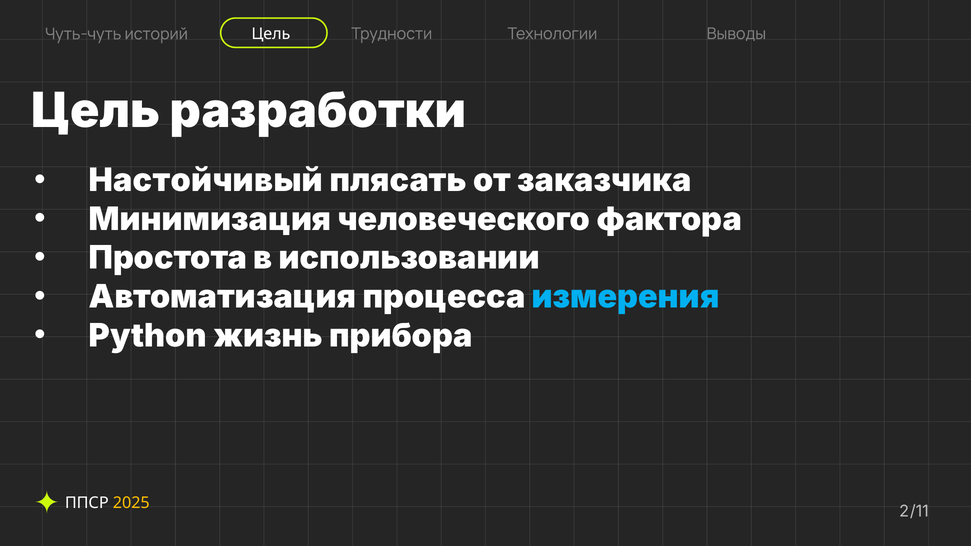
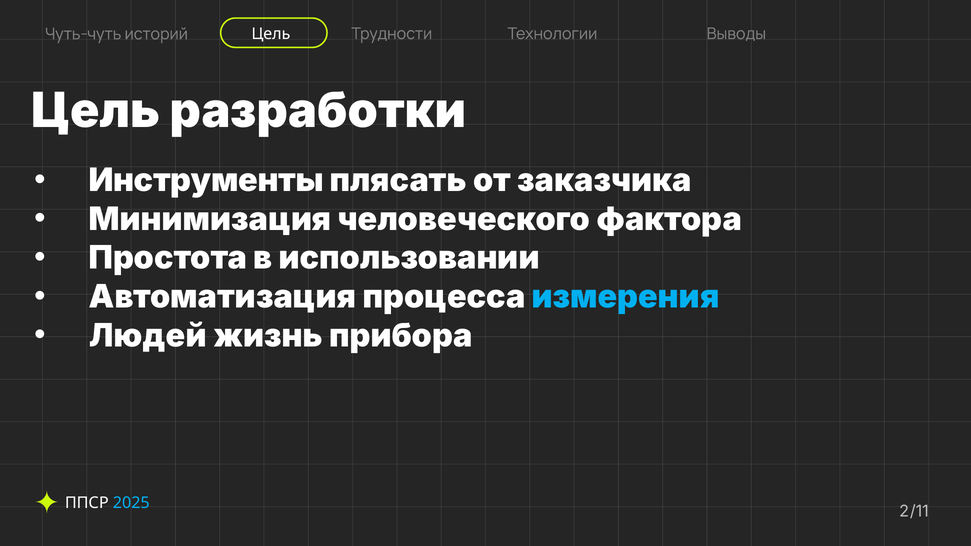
Настойчивый: Настойчивый -> Инструменты
Python: Python -> Людей
2025 colour: yellow -> light blue
